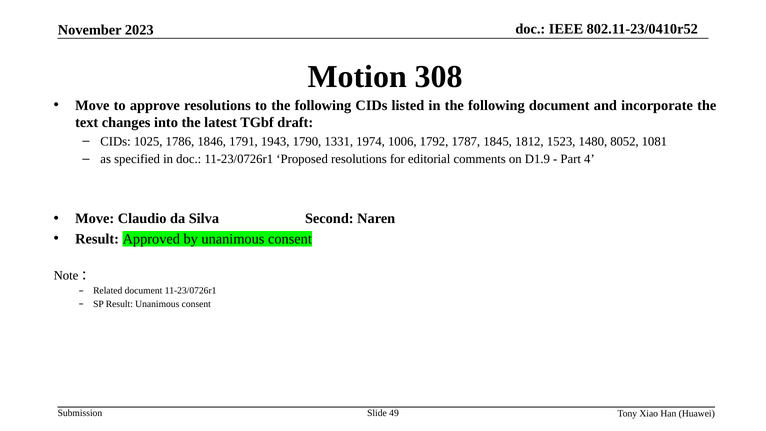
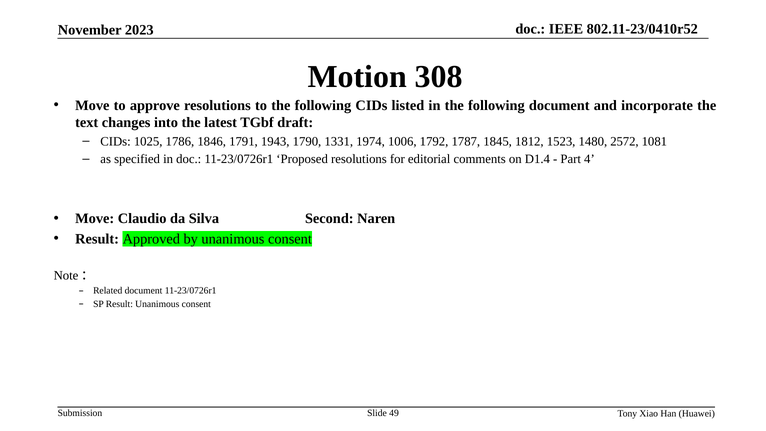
8052: 8052 -> 2572
D1.9: D1.9 -> D1.4
